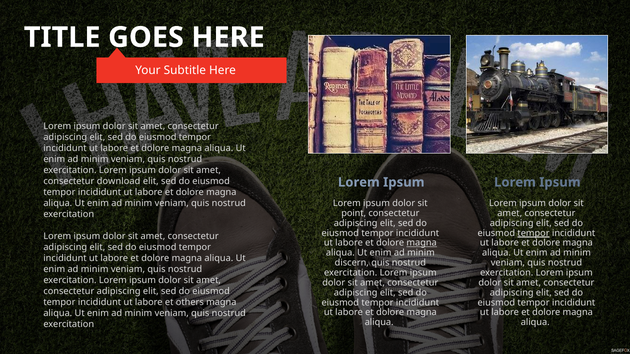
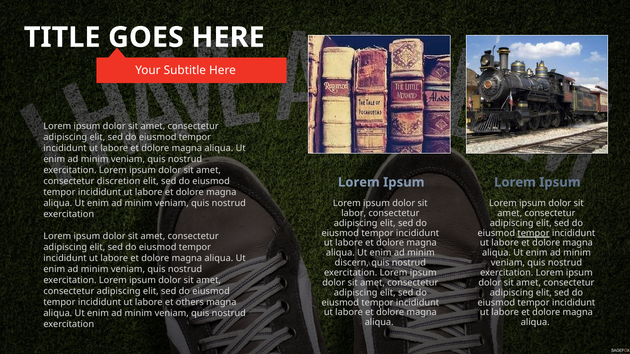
download: download -> discretion
point: point -> labor
magna at (422, 243) underline: present -> none
